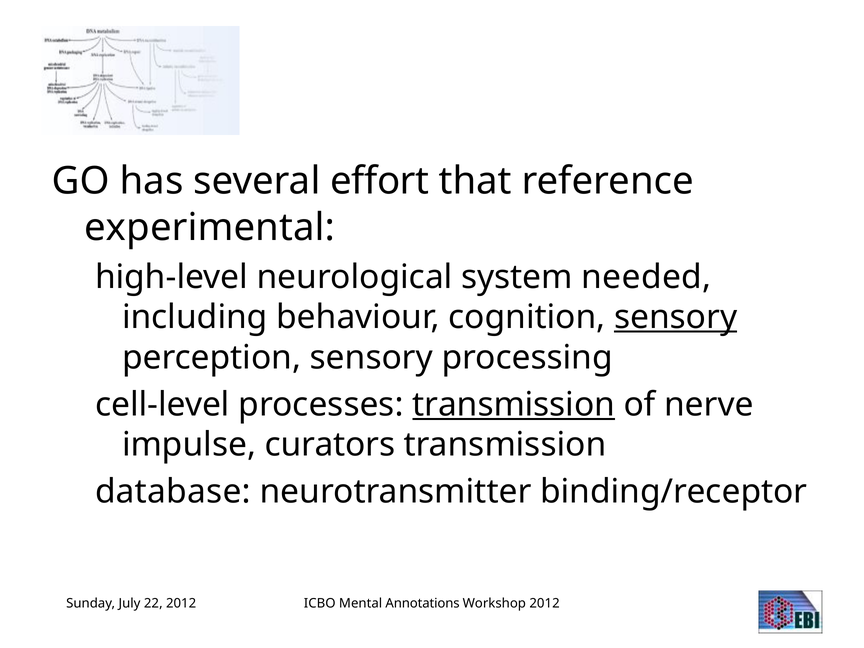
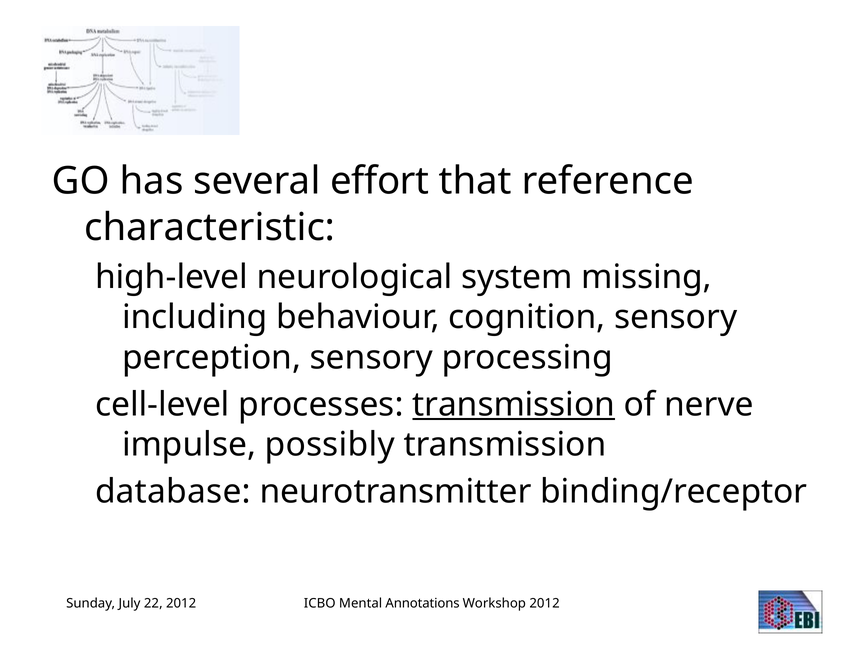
experimental: experimental -> characteristic
needed: needed -> missing
sensory at (676, 317) underline: present -> none
curators: curators -> possibly
